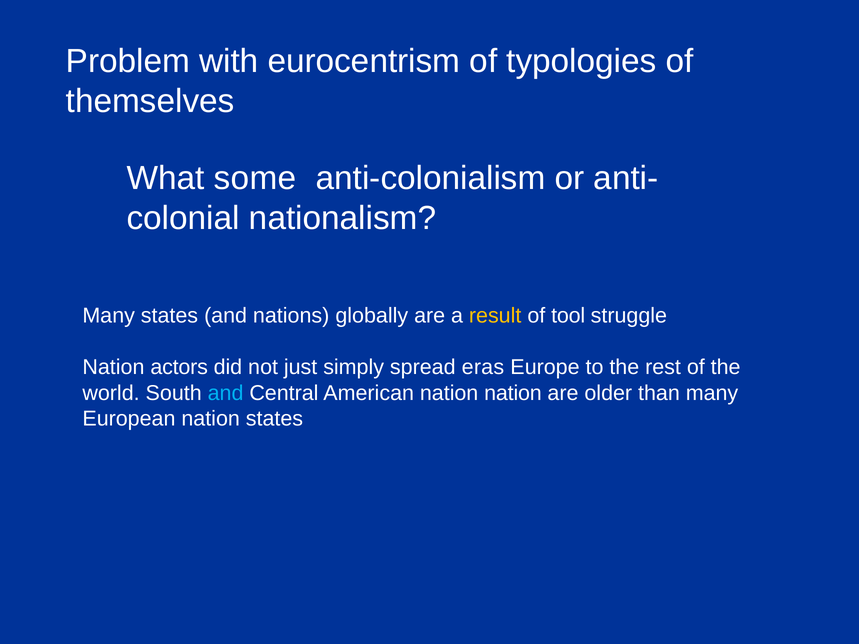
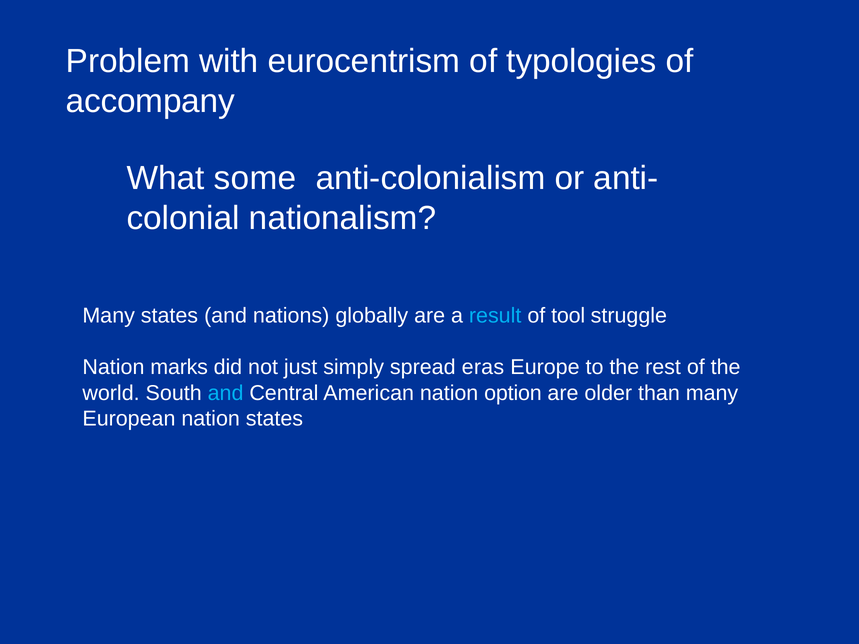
themselves: themselves -> accompany
result colour: yellow -> light blue
actors: actors -> marks
nation nation: nation -> option
